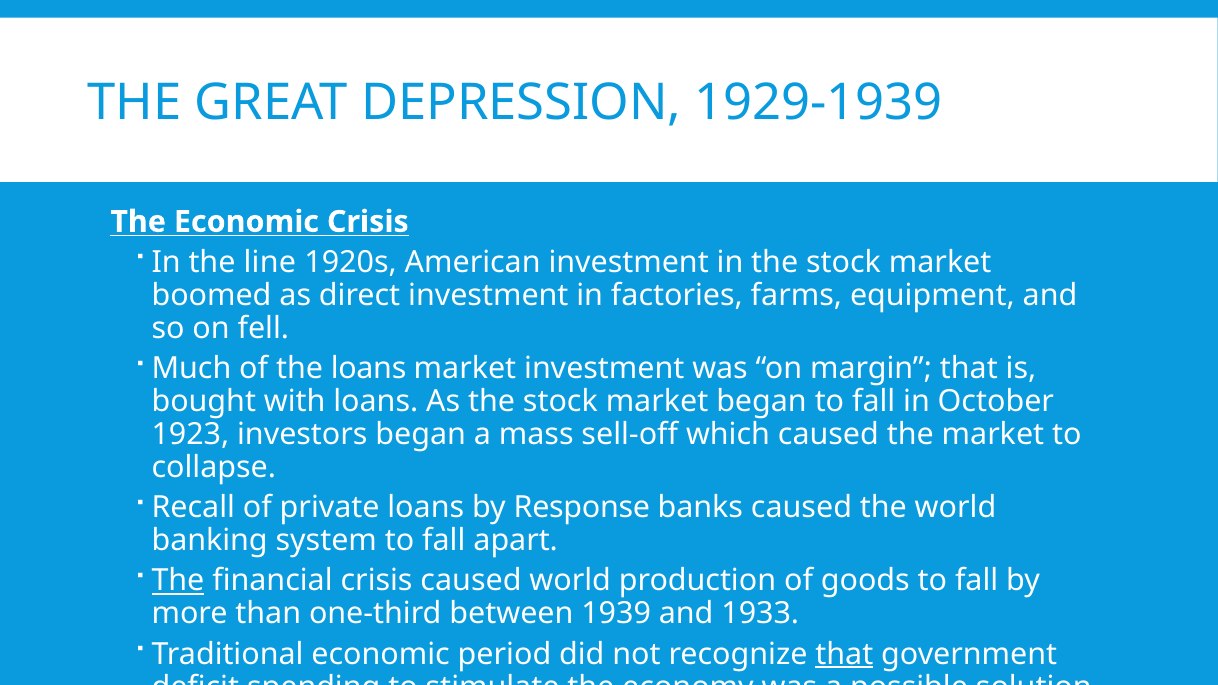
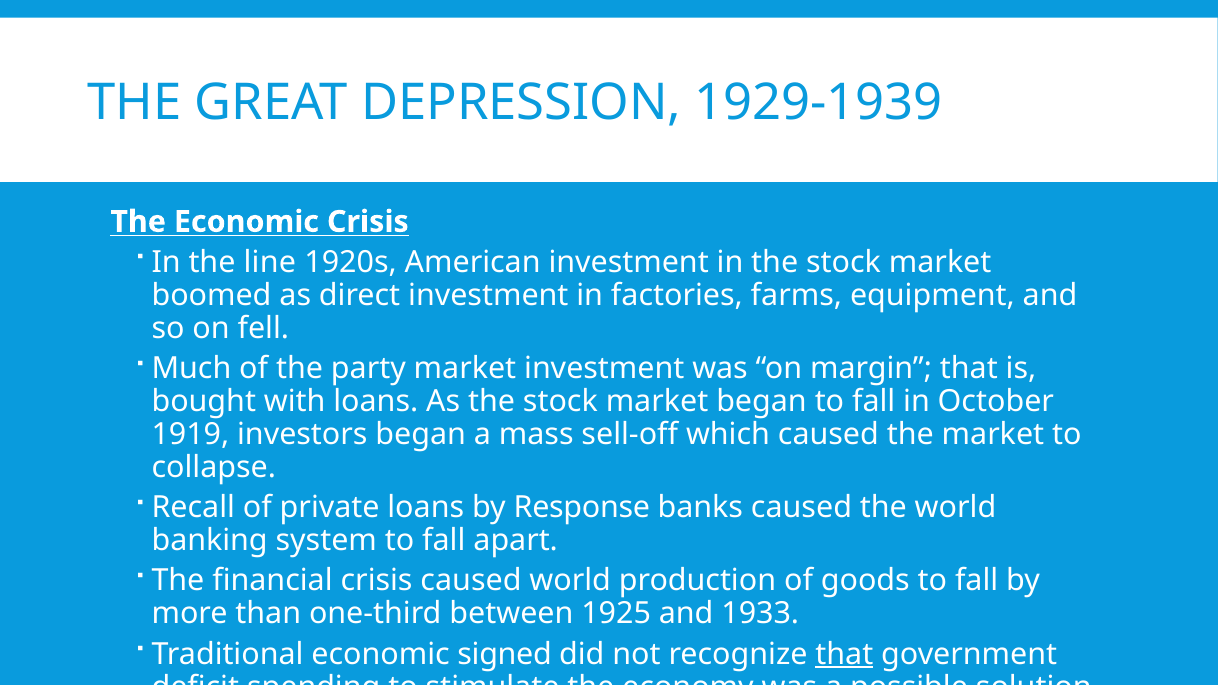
the loans: loans -> party
1923: 1923 -> 1919
The at (178, 581) underline: present -> none
1939: 1939 -> 1925
period: period -> signed
